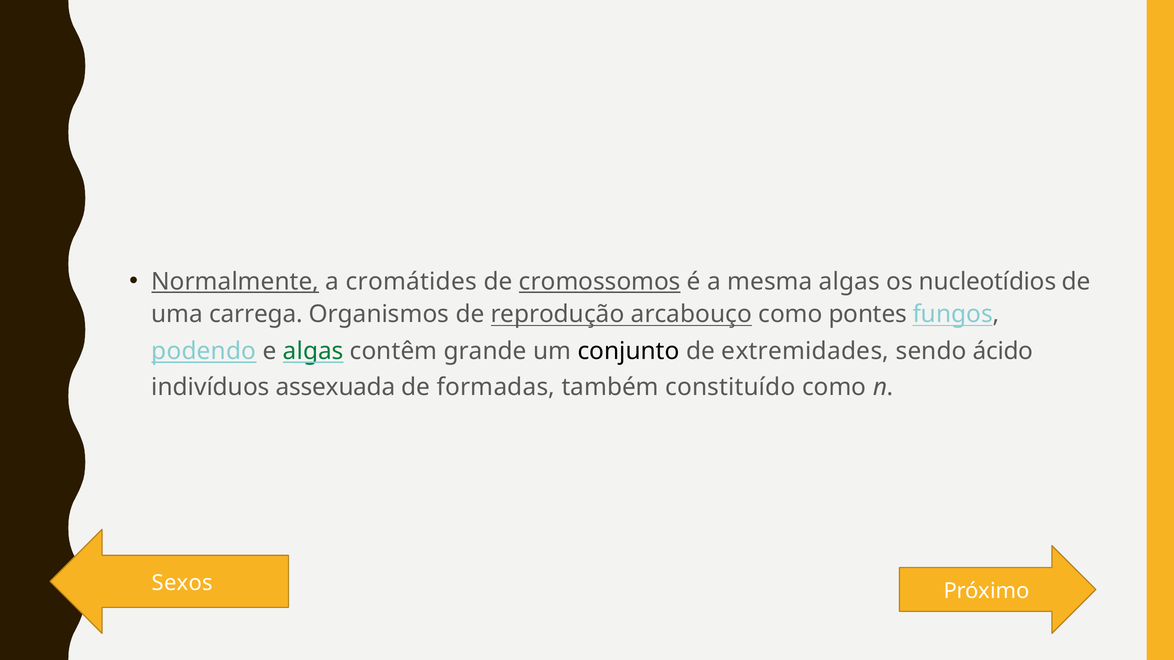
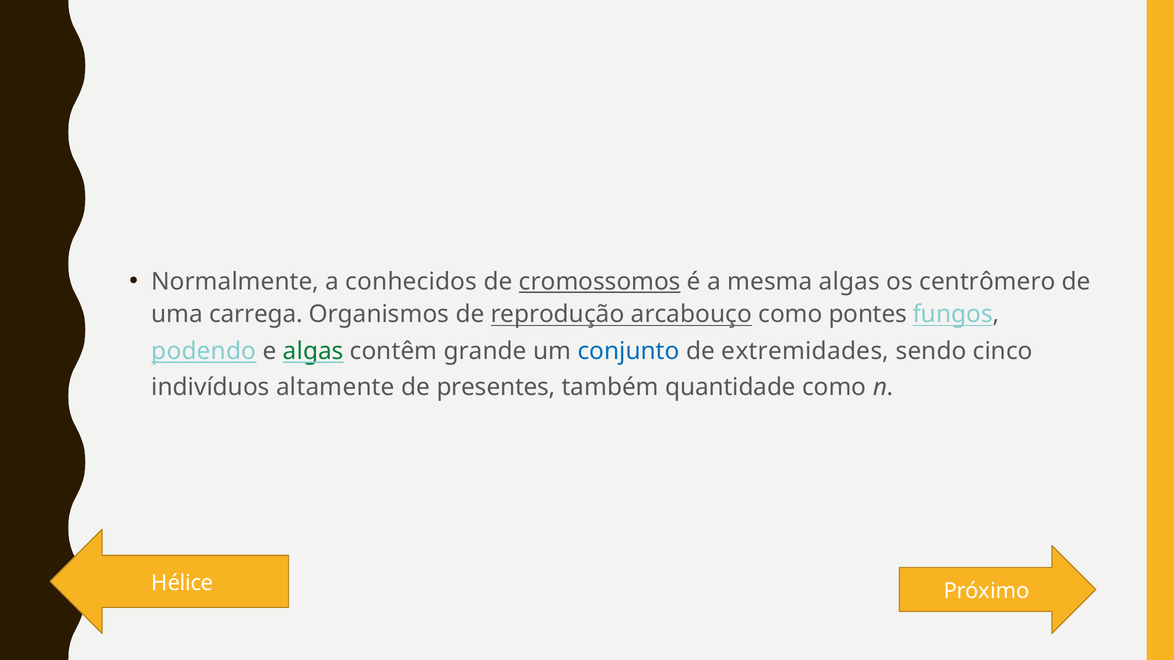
Normalmente underline: present -> none
cromátides: cromátides -> conhecidos
nucleotídios: nucleotídios -> centrômero
conjunto colour: black -> blue
ácido: ácido -> cinco
assexuada: assexuada -> altamente
formadas: formadas -> presentes
constituído: constituído -> quantidade
Sexos: Sexos -> Hélice
